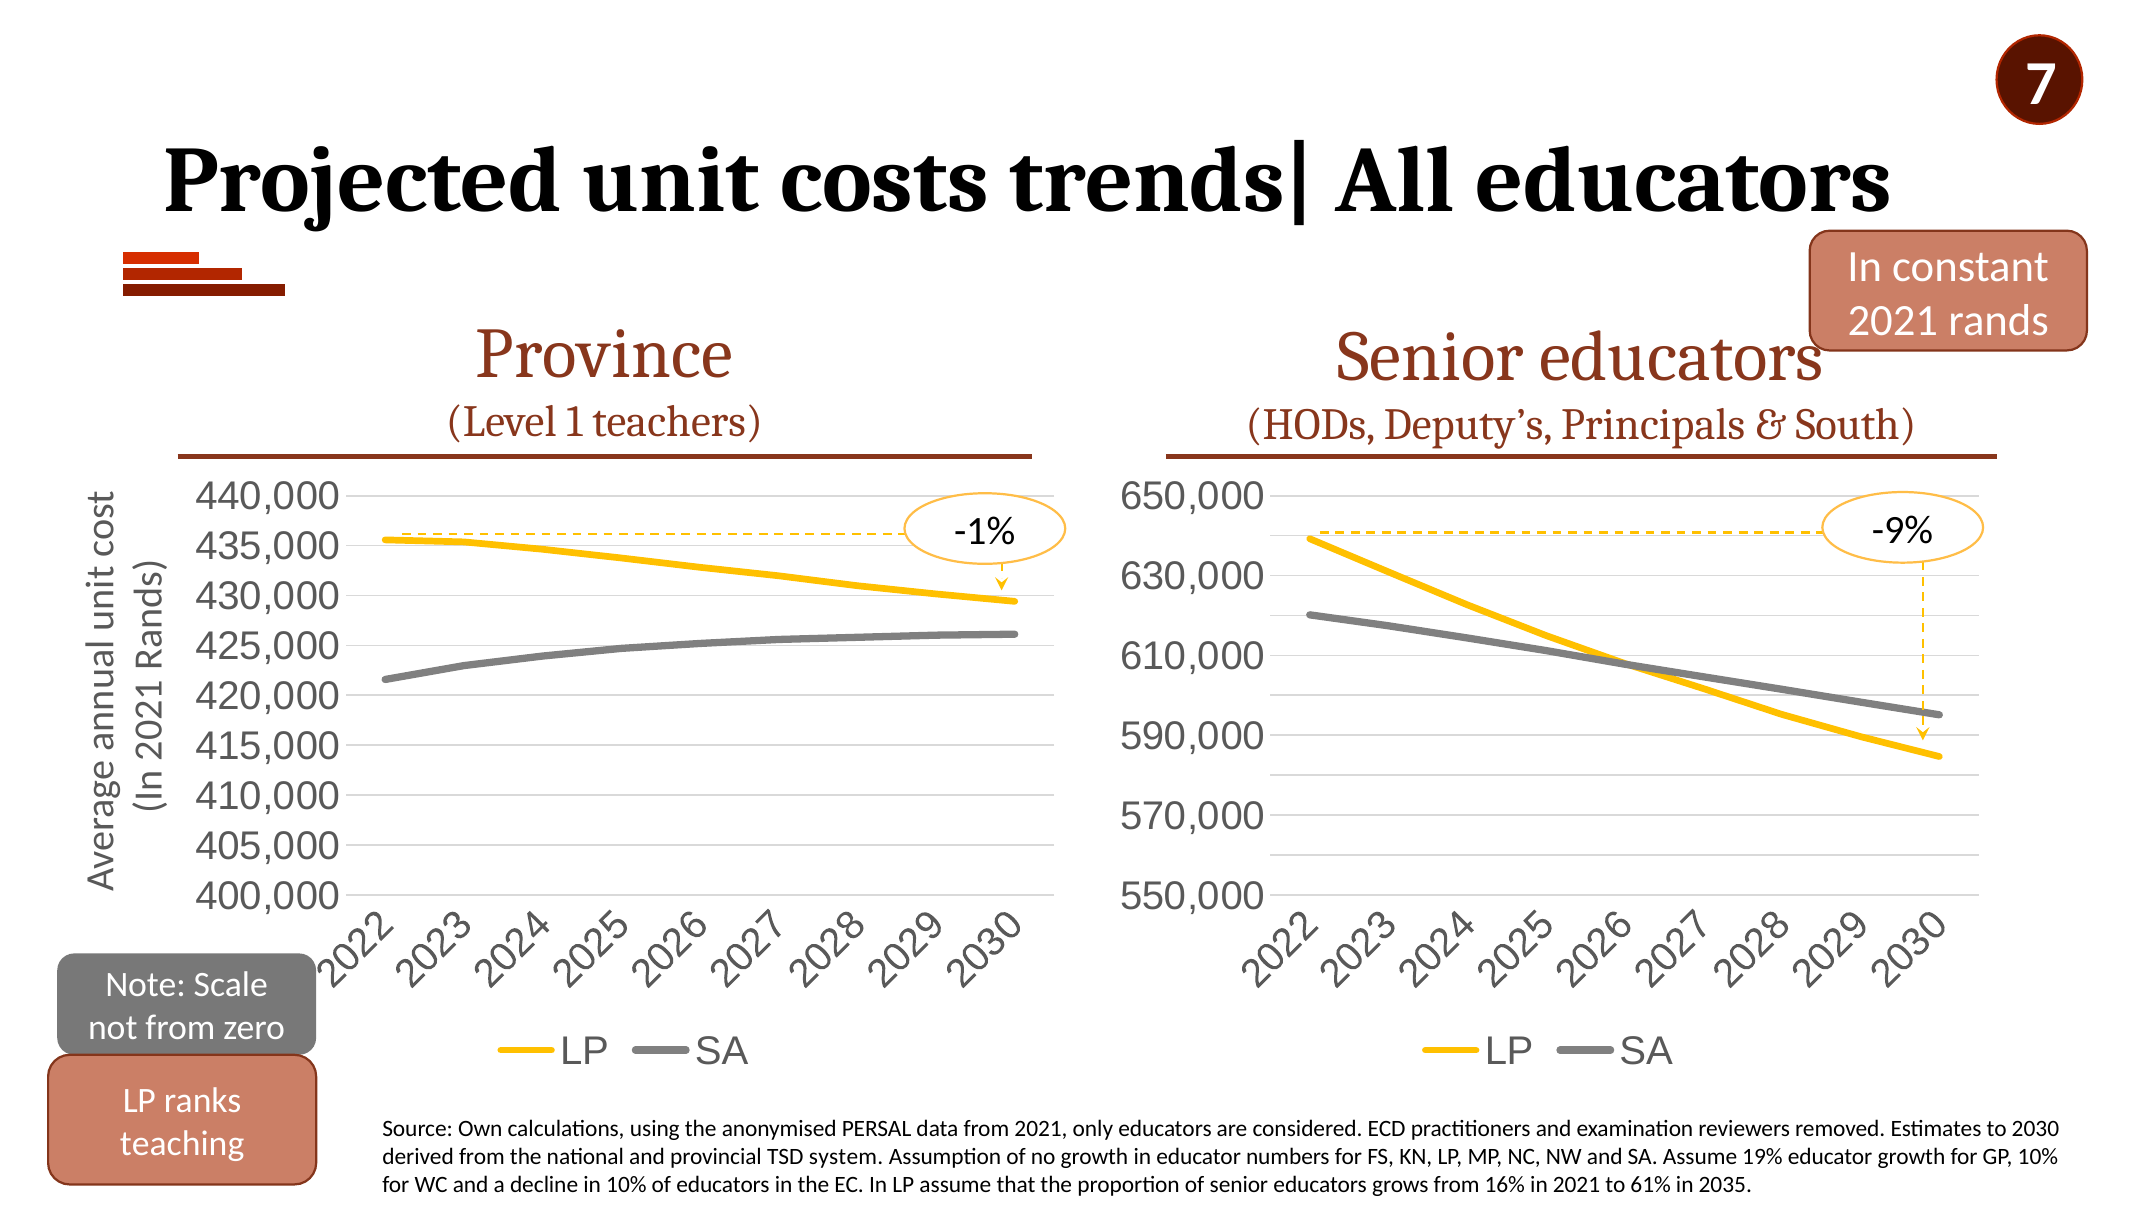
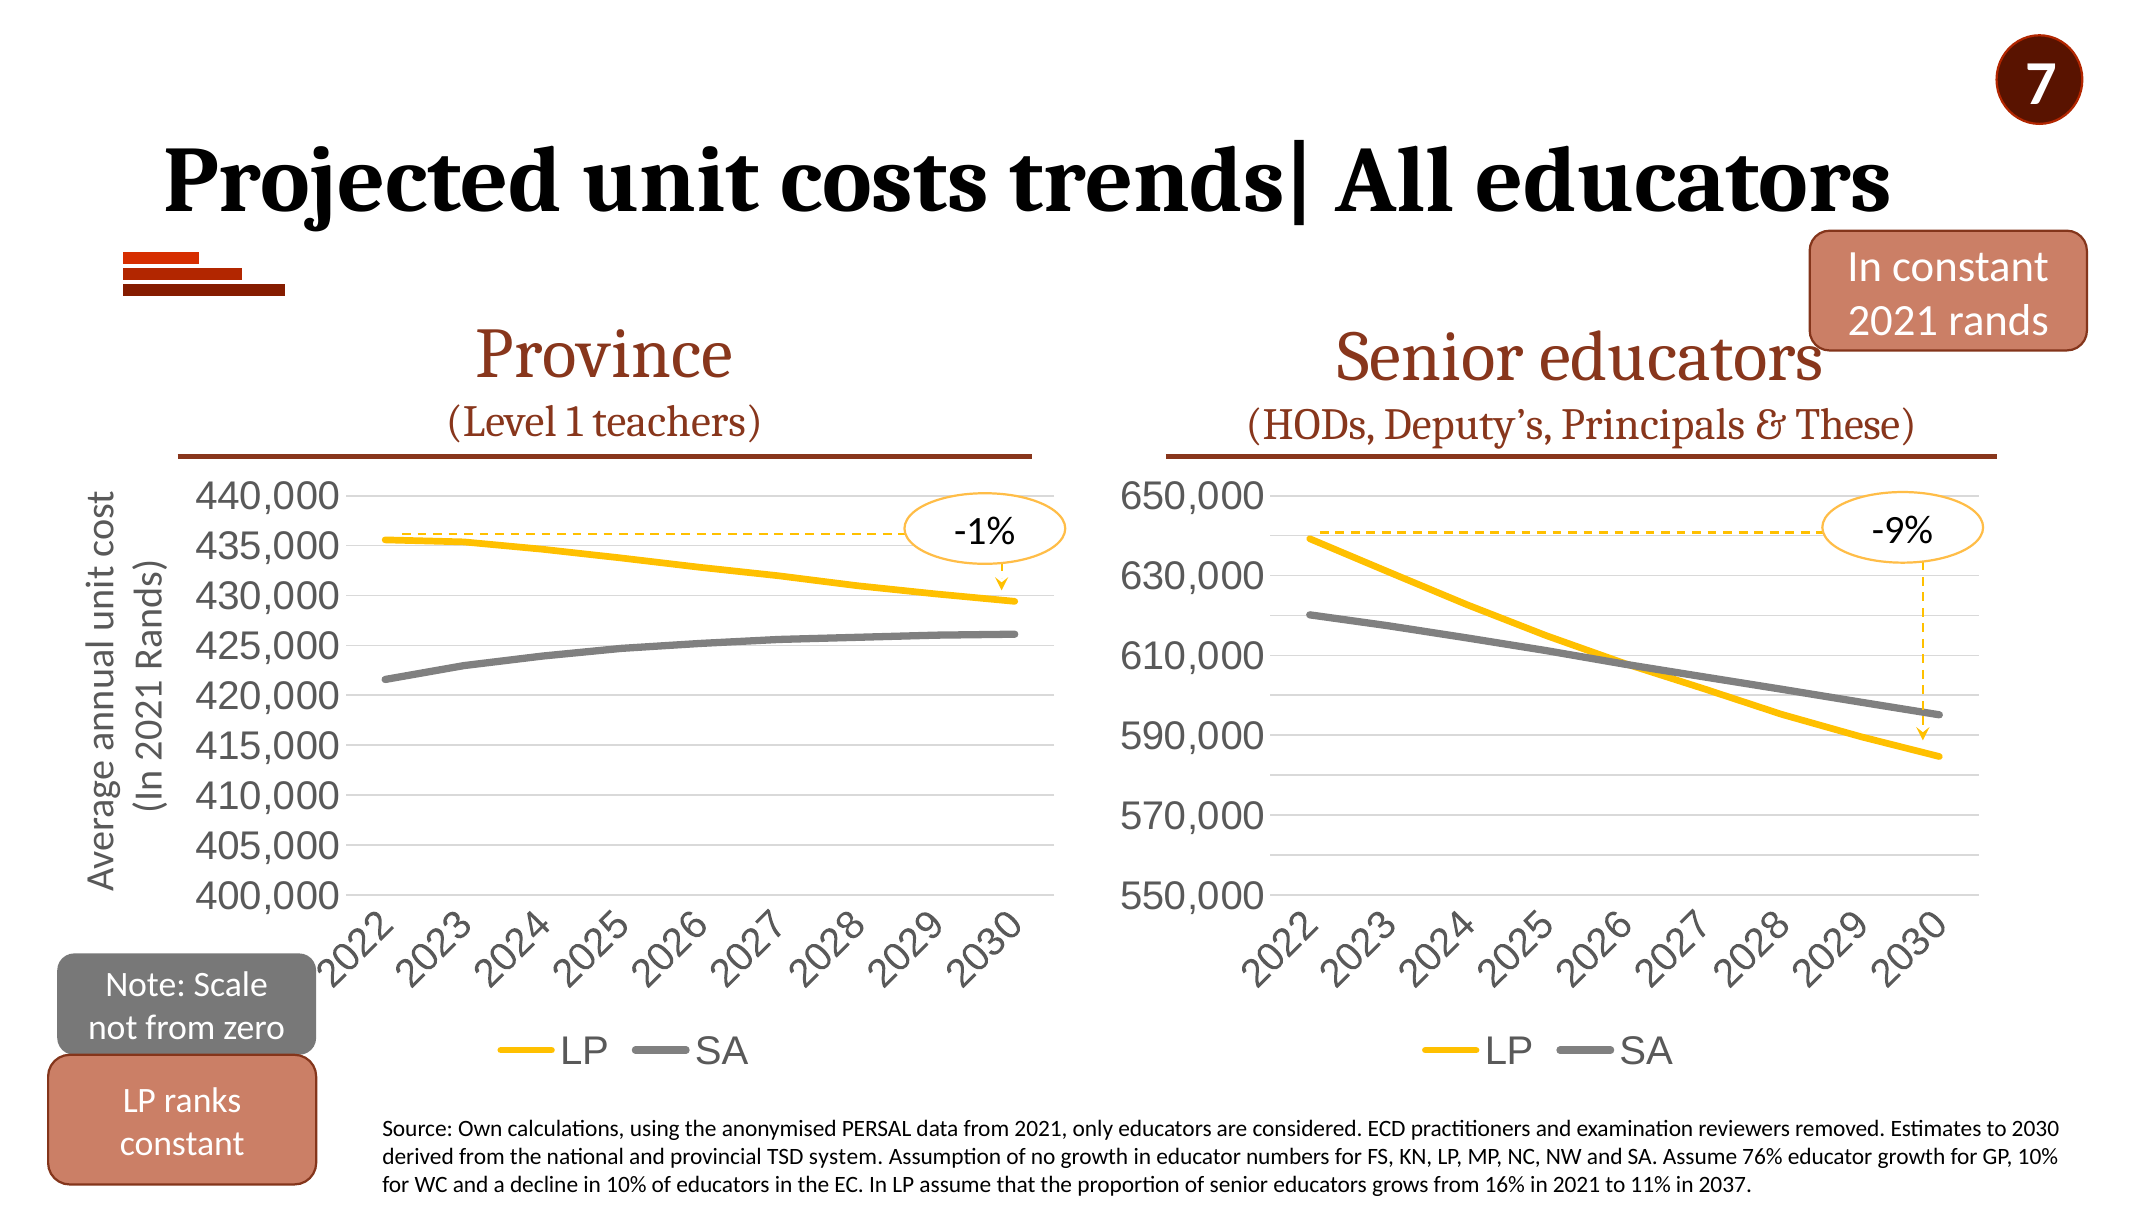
South: South -> These
teaching at (182, 1143): teaching -> constant
19%: 19% -> 76%
61%: 61% -> 11%
2035: 2035 -> 2037
